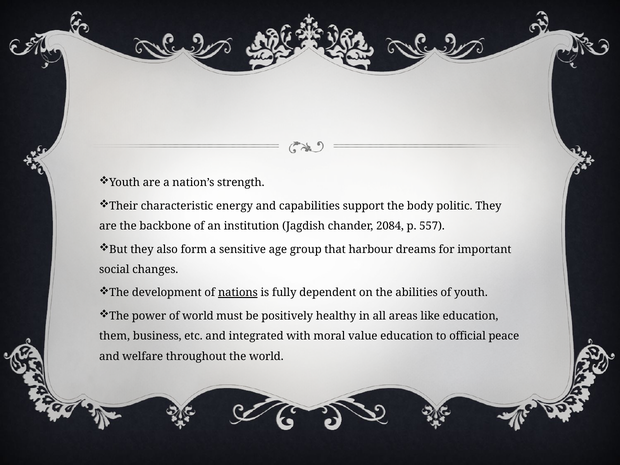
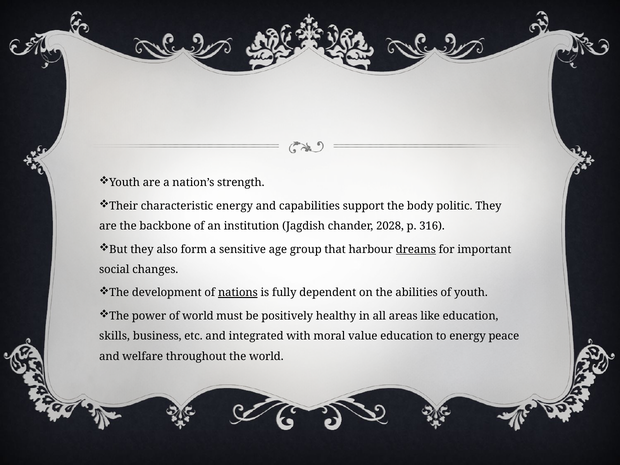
2084: 2084 -> 2028
557: 557 -> 316
dreams underline: none -> present
them: them -> skills
to official: official -> energy
